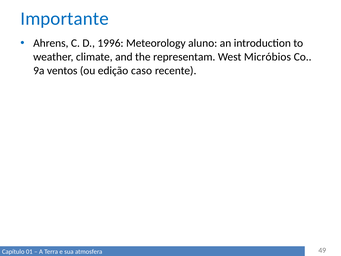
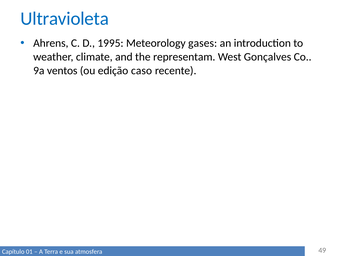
Importante: Importante -> Ultravioleta
1996: 1996 -> 1995
aluno: aluno -> gases
Micróbios: Micróbios -> Gonçalves
